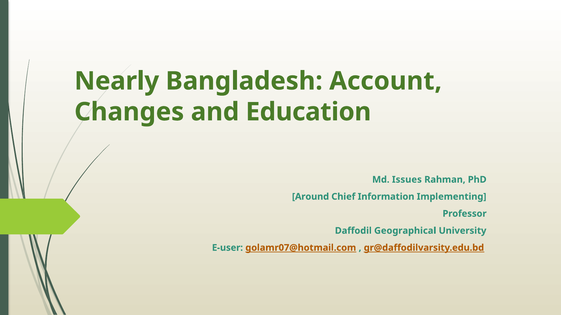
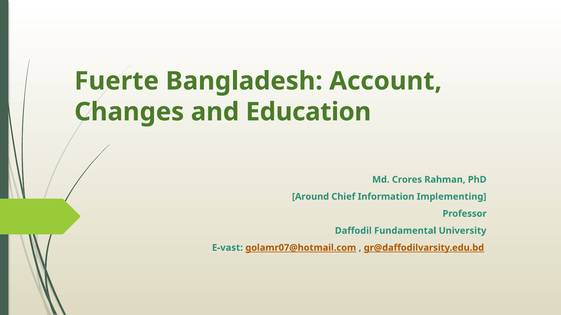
Nearly: Nearly -> Fuerte
Issues: Issues -> Crores
Geographical: Geographical -> Fundamental
E-user: E-user -> E-vast
